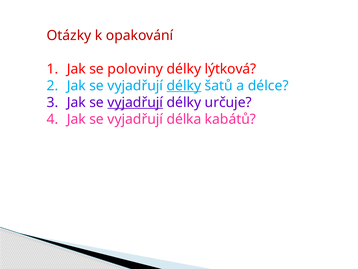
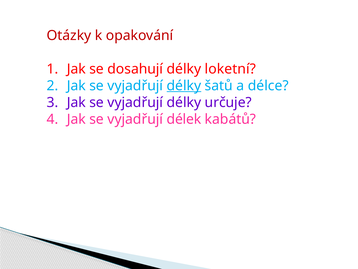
poloviny: poloviny -> dosahují
lýtková: lýtková -> loketní
vyjadřují at (135, 102) underline: present -> none
délka: délka -> délek
